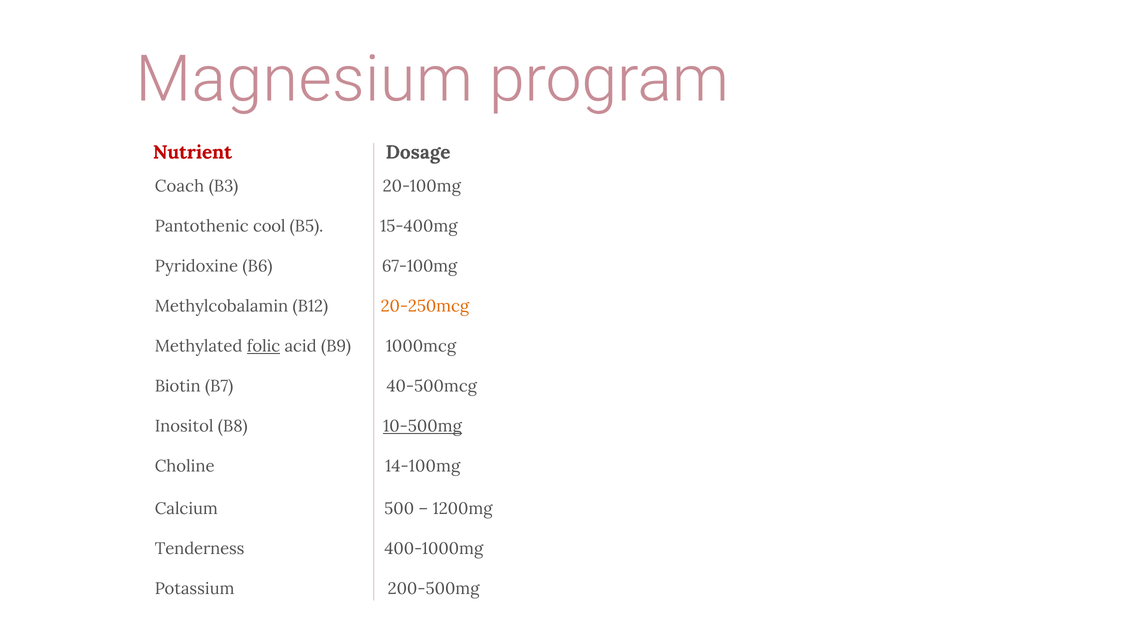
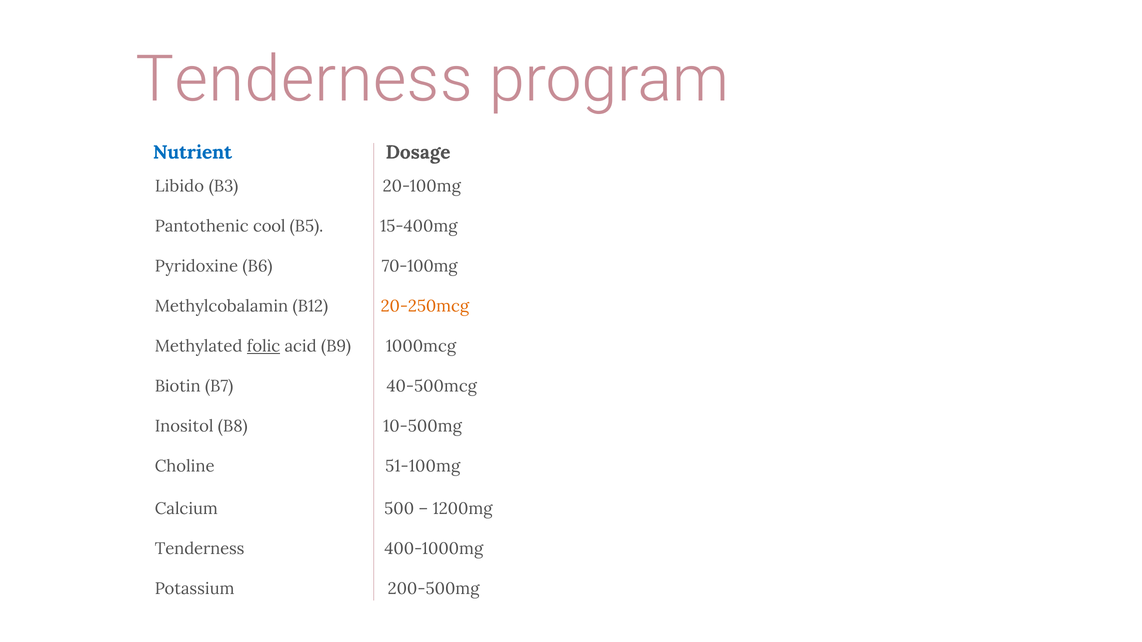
Magnesium at (304, 79): Magnesium -> Tenderness
Nutrient colour: red -> blue
Coach: Coach -> Libido
67-100mg: 67-100mg -> 70-100mg
10-500mg underline: present -> none
14-100mg: 14-100mg -> 51-100mg
